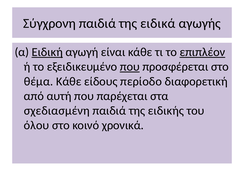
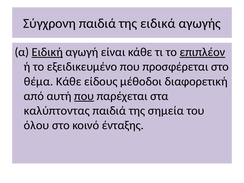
που at (130, 67) underline: present -> none
περίοδο: περίοδο -> μέθοδοι
που at (84, 96) underline: none -> present
σχεδιασμένη: σχεδιασμένη -> καλύπτοντας
ειδικής: ειδικής -> σημεία
χρονικά: χρονικά -> ένταξης
